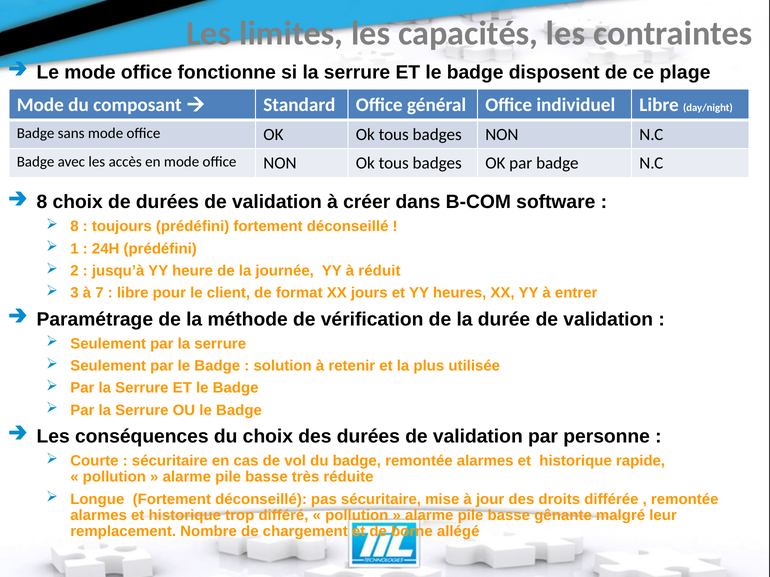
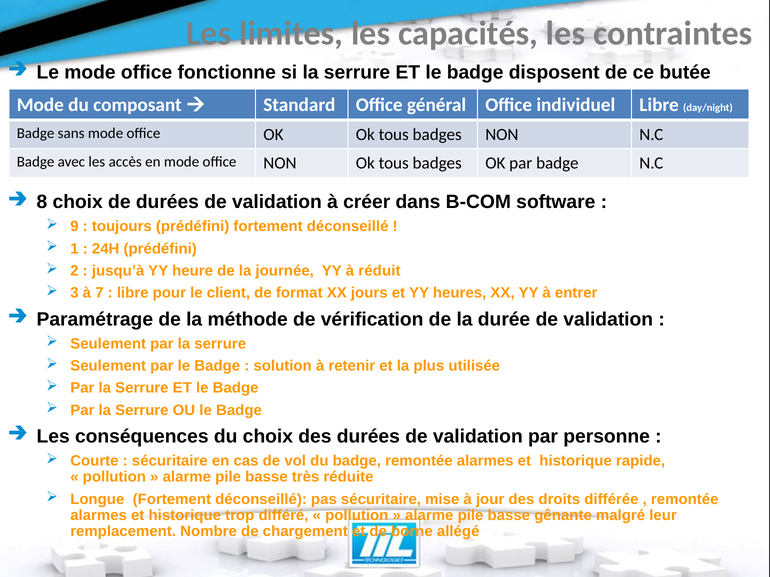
plage: plage -> butée
8 at (74, 227): 8 -> 9
